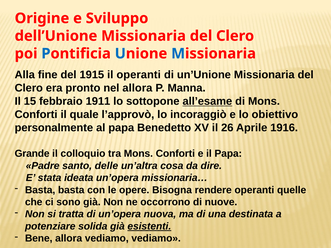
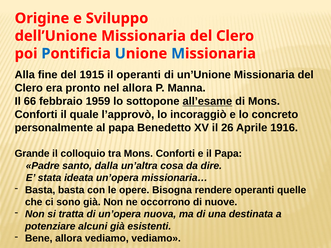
15: 15 -> 66
1911: 1911 -> 1959
obiettivo: obiettivo -> concreto
delle: delle -> dalla
solida: solida -> alcuni
esistenti underline: present -> none
